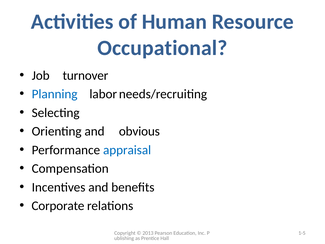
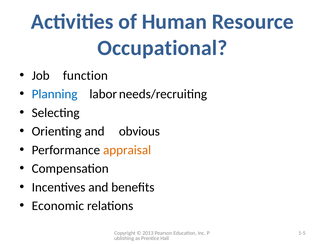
turnover: turnover -> function
appraisal colour: blue -> orange
Corporate: Corporate -> Economic
